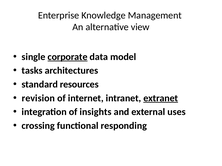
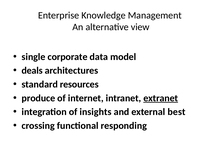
corporate underline: present -> none
tasks: tasks -> deals
revision: revision -> produce
uses: uses -> best
